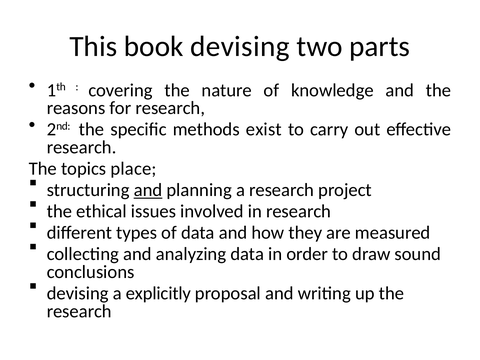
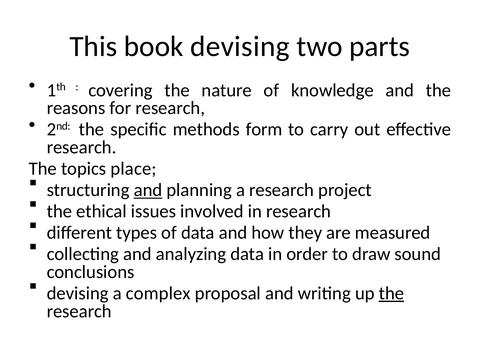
exist: exist -> form
explicitly: explicitly -> complex
the at (391, 293) underline: none -> present
